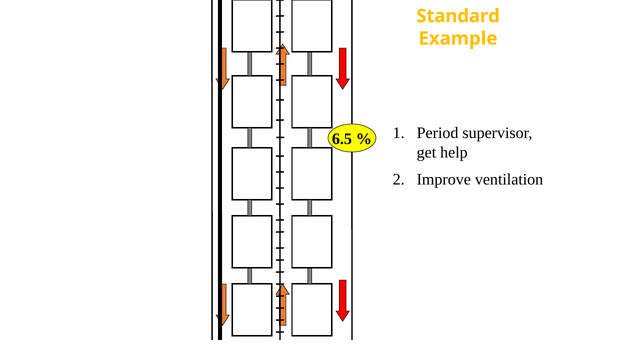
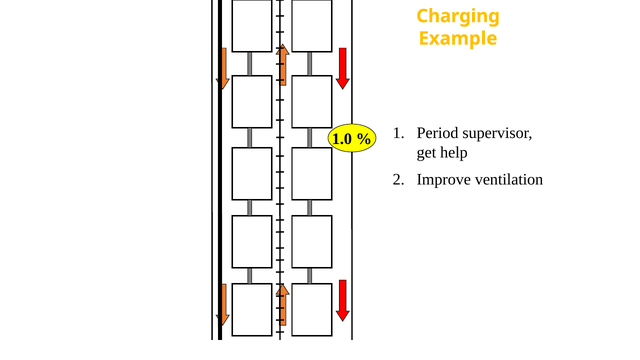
Standard: Standard -> Charging
6.5: 6.5 -> 1.0
